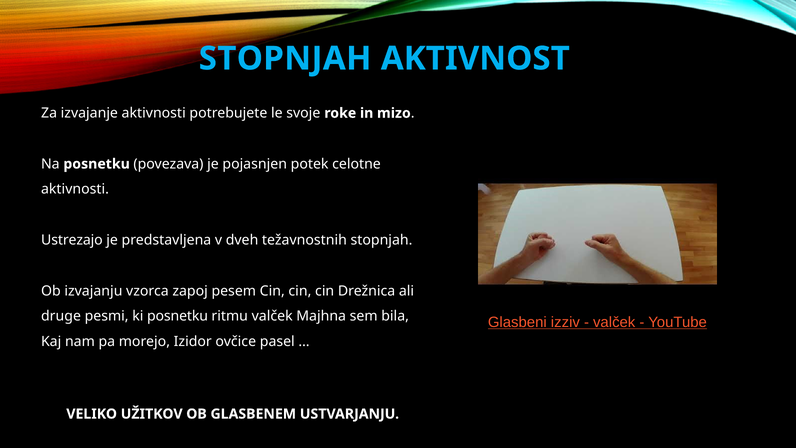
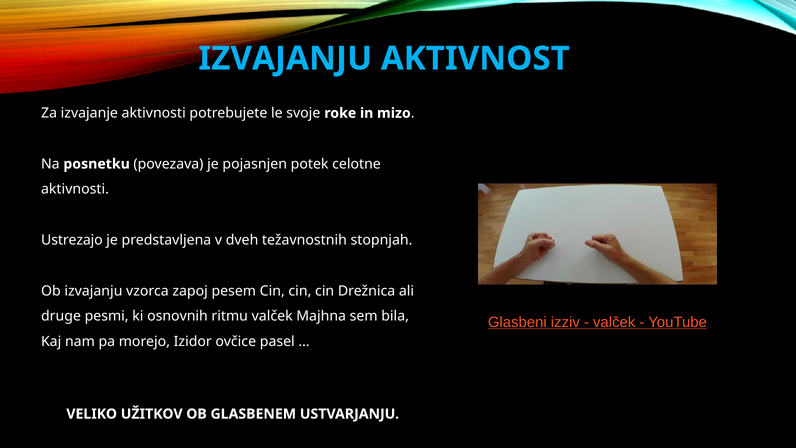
STOPNJAH at (285, 59): STOPNJAH -> IZVAJANJU
ki posnetku: posnetku -> osnovnih
